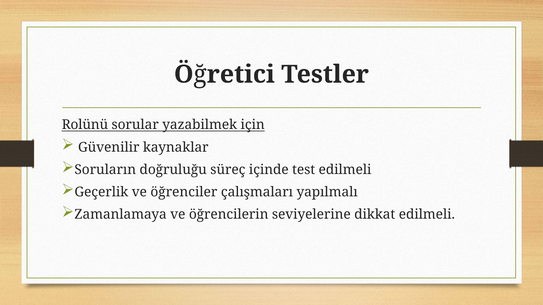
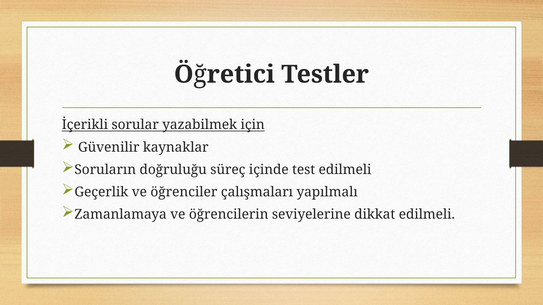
Rolünü: Rolünü -> İçerikli
